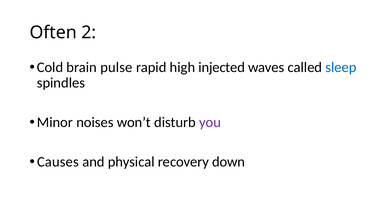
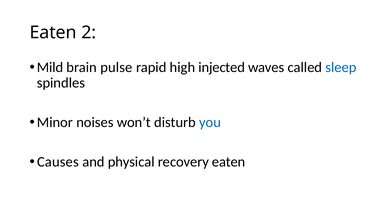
Often at (53, 33): Often -> Eaten
Cold: Cold -> Mild
you colour: purple -> blue
recovery down: down -> eaten
